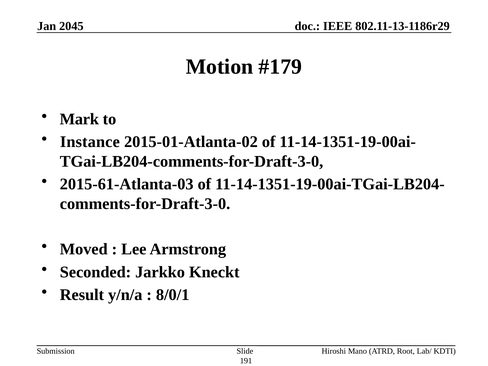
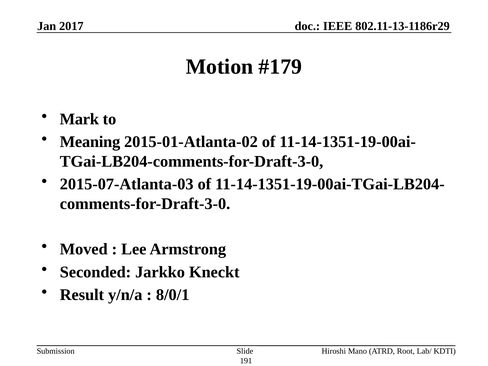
2045: 2045 -> 2017
Instance: Instance -> Meaning
2015-61-Atlanta-03: 2015-61-Atlanta-03 -> 2015-07-Atlanta-03
